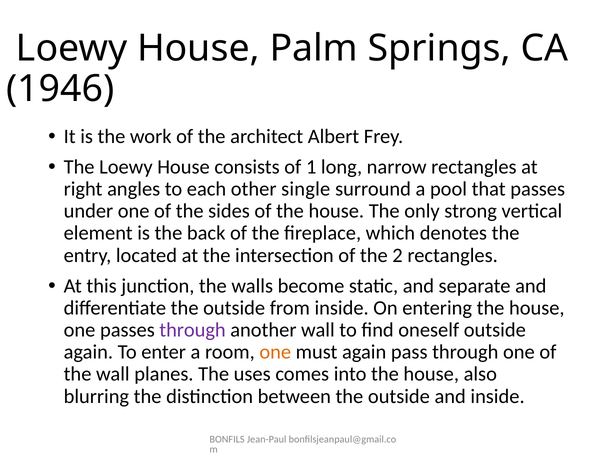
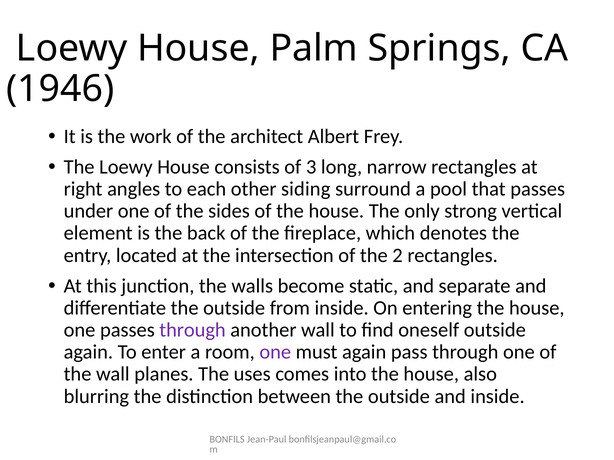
1: 1 -> 3
single: single -> siding
one at (275, 353) colour: orange -> purple
